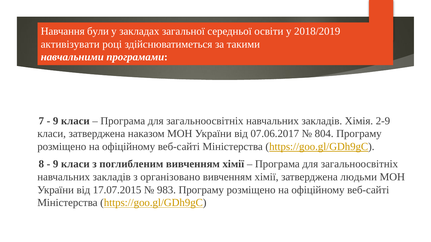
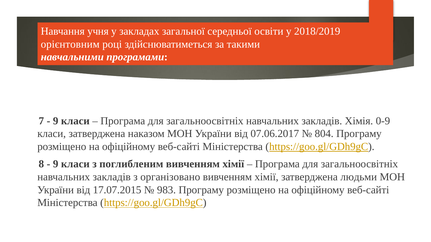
були: були -> учня
активізувати: активізувати -> орієнтовним
2-9: 2-9 -> 0-9
